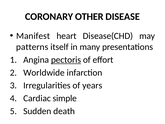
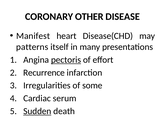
Worldwide: Worldwide -> Recurrence
years: years -> some
simple: simple -> serum
Sudden underline: none -> present
